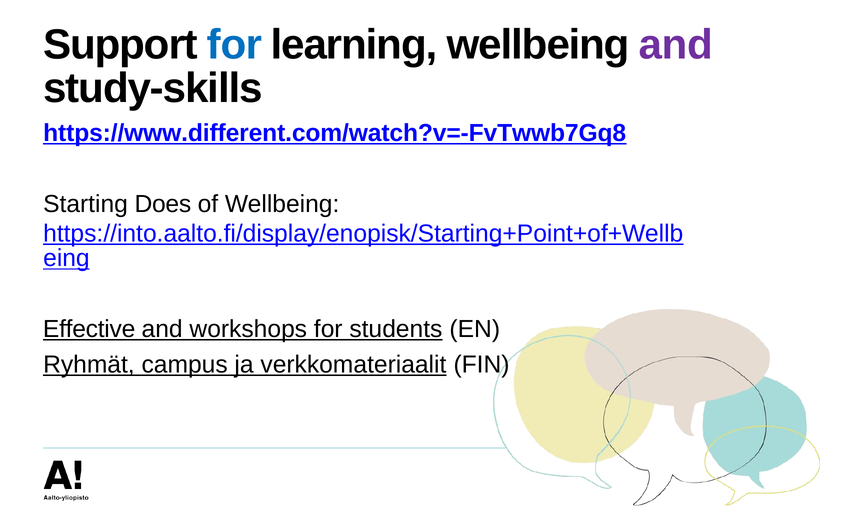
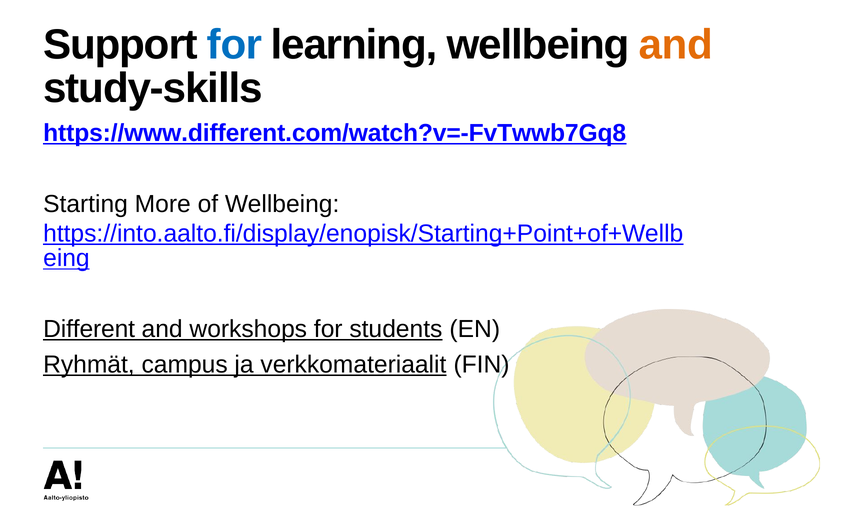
and at (676, 45) colour: purple -> orange
Does: Does -> More
Effective: Effective -> Different
